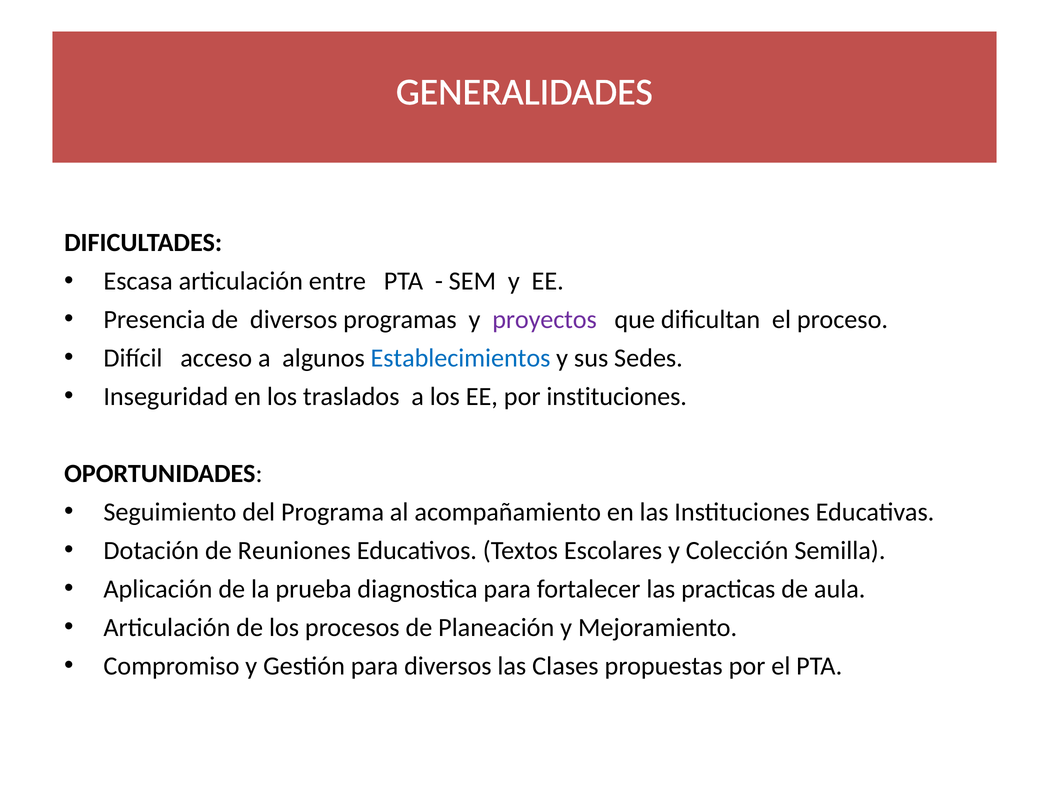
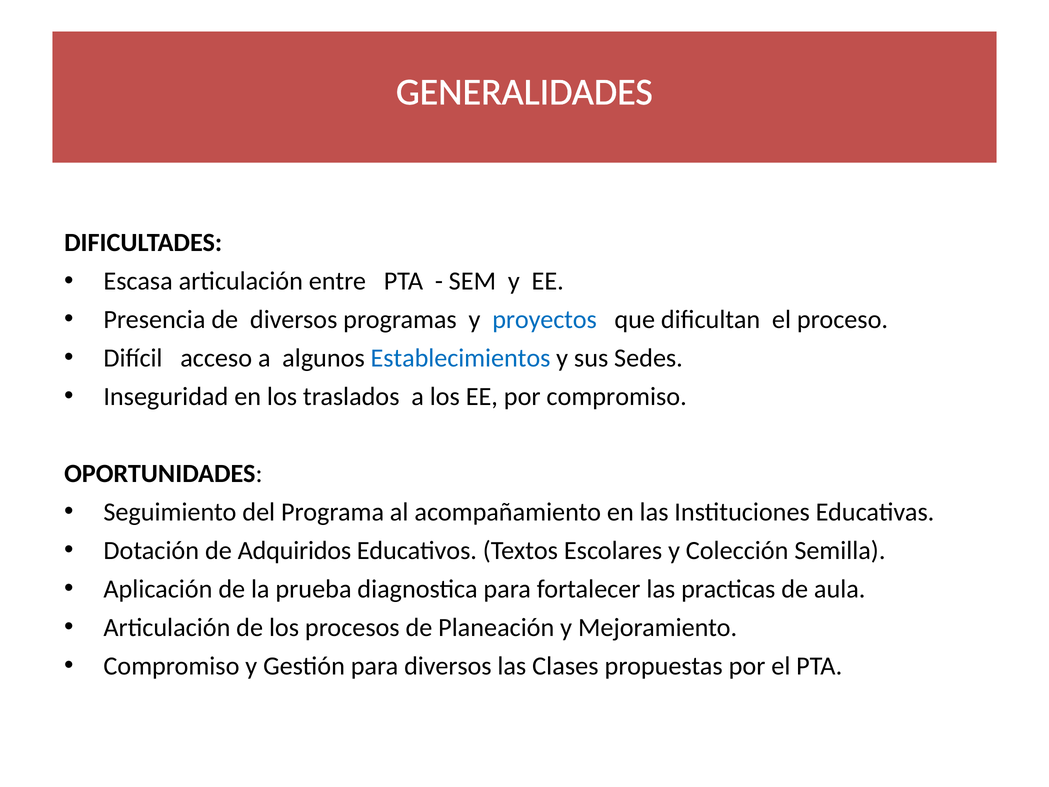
proyectos colour: purple -> blue
por instituciones: instituciones -> compromiso
Reuniones: Reuniones -> Adquiridos
